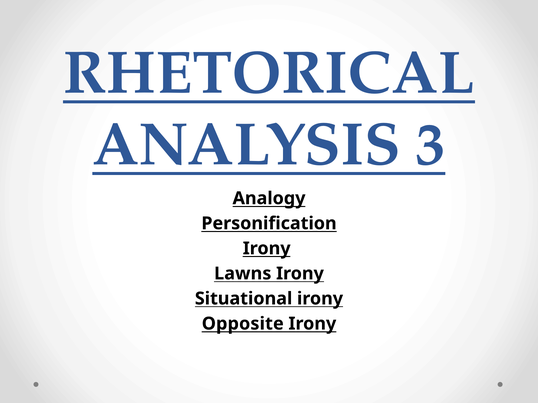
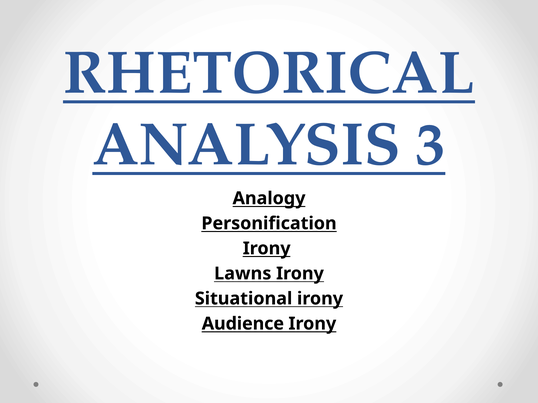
Opposite: Opposite -> Audience
